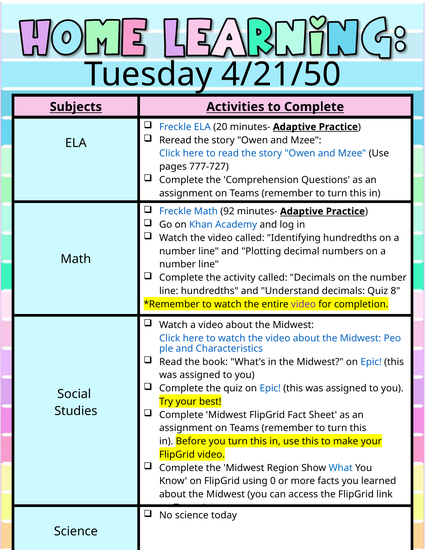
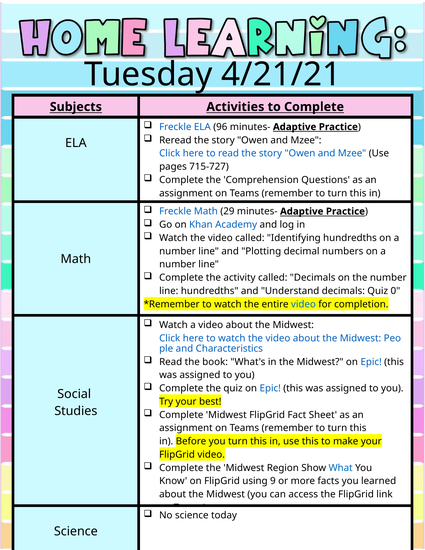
4/21/50: 4/21/50 -> 4/21/21
20: 20 -> 96
777-727: 777-727 -> 715-727
92: 92 -> 29
8: 8 -> 0
video at (303, 304) colour: purple -> blue
0: 0 -> 9
